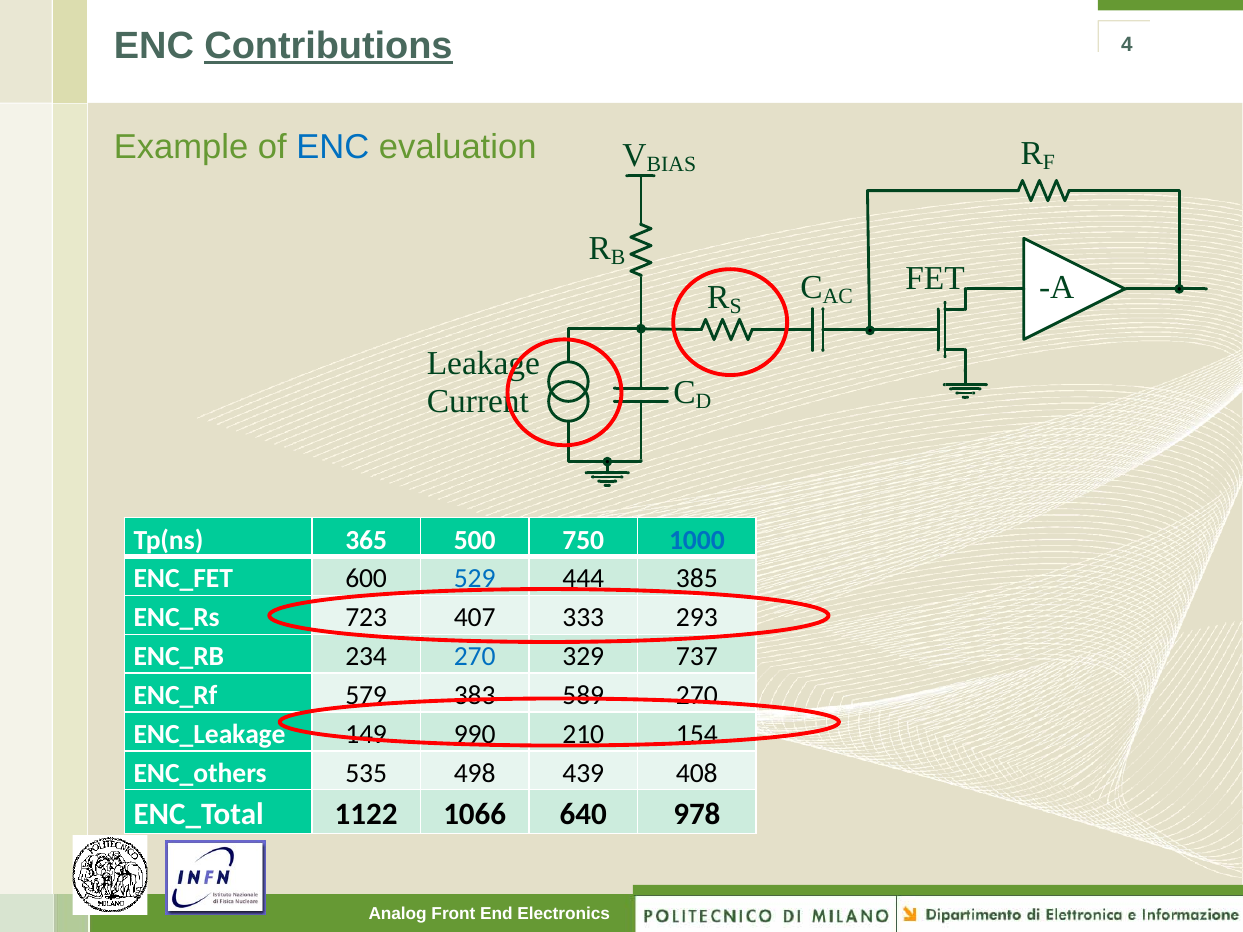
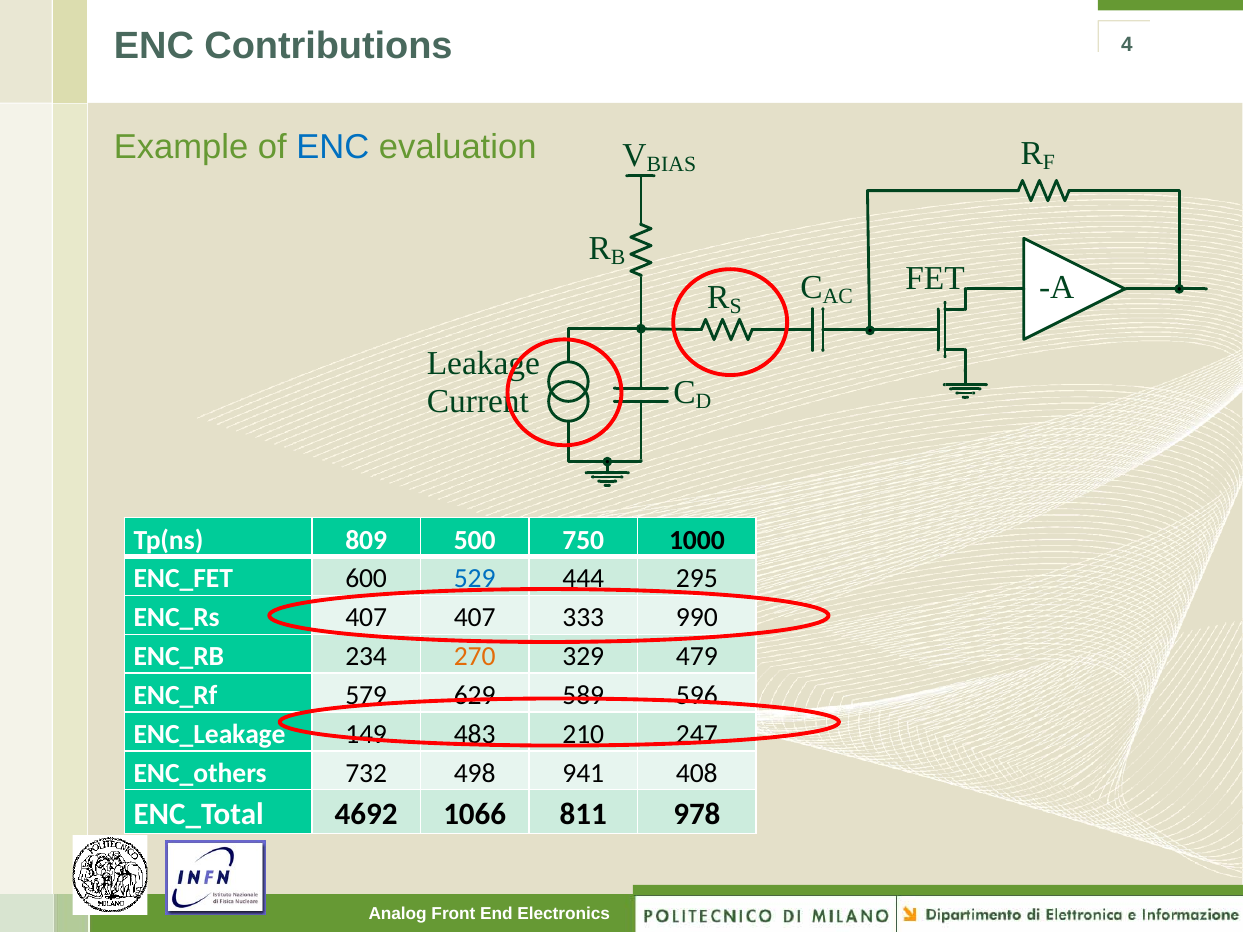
Contributions underline: present -> none
365: 365 -> 809
1000 colour: blue -> black
385: 385 -> 295
723 at (366, 618): 723 -> 407
293: 293 -> 990
270 at (475, 657) colour: blue -> orange
737: 737 -> 479
383: 383 -> 629
589 270: 270 -> 596
990: 990 -> 483
154: 154 -> 247
535: 535 -> 732
439: 439 -> 941
1122: 1122 -> 4692
640: 640 -> 811
